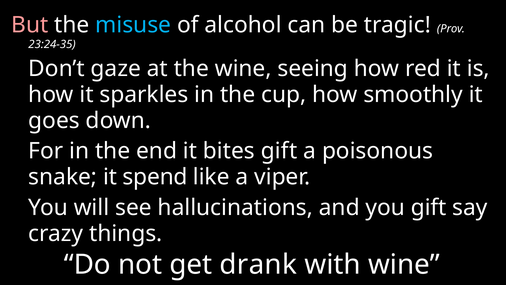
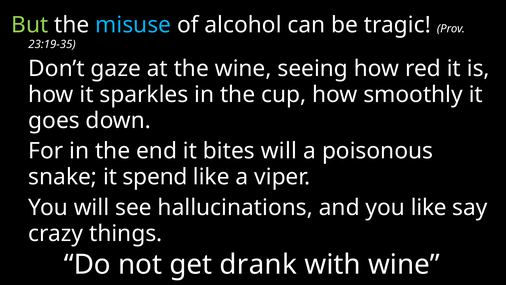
But colour: pink -> light green
23:24-35: 23:24-35 -> 23:19-35
bites gift: gift -> will
you gift: gift -> like
